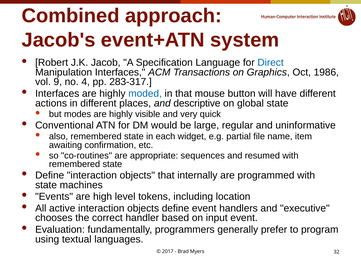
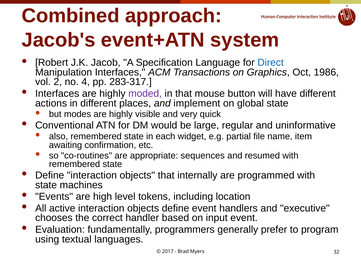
9: 9 -> 2
moded colour: blue -> purple
descriptive: descriptive -> implement
